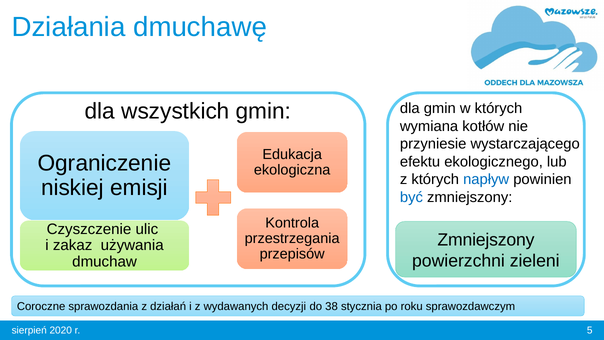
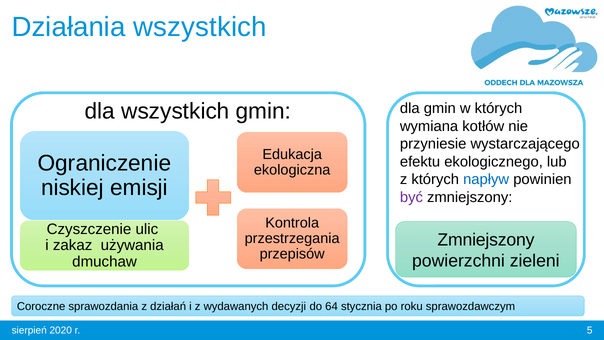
Działania dmuchawę: dmuchawę -> wszystkich
być colour: blue -> purple
38: 38 -> 64
